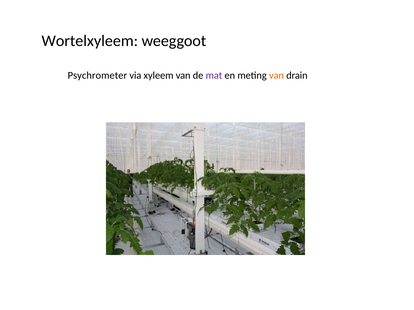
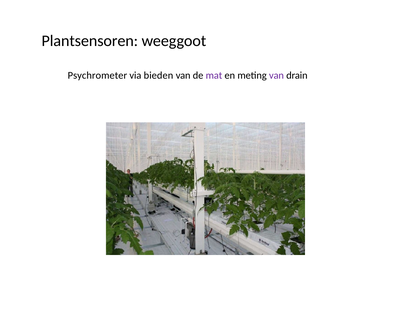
Wortelxyleem: Wortelxyleem -> Plantsensoren
xyleem: xyleem -> bieden
van at (276, 76) colour: orange -> purple
